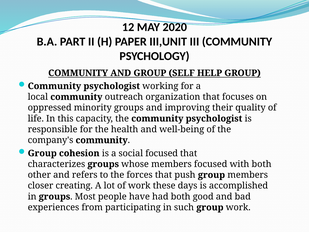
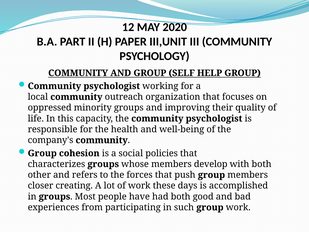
social focused: focused -> policies
members focused: focused -> develop
